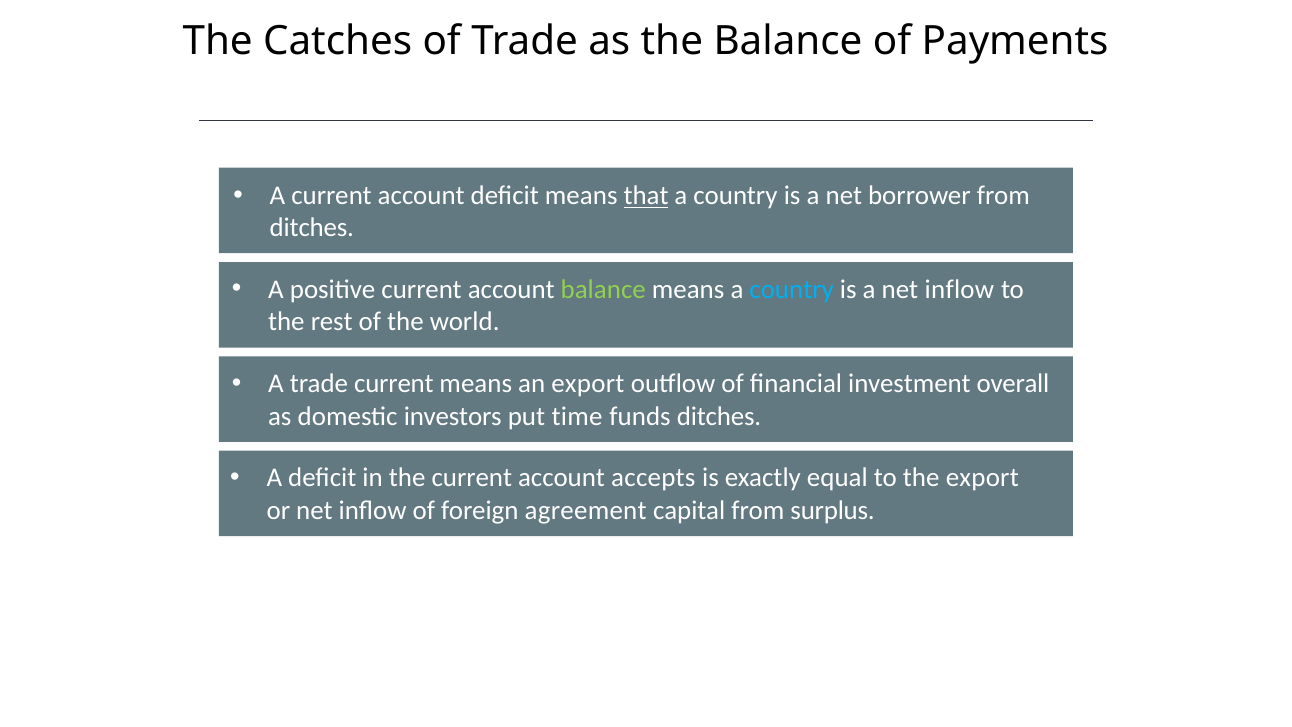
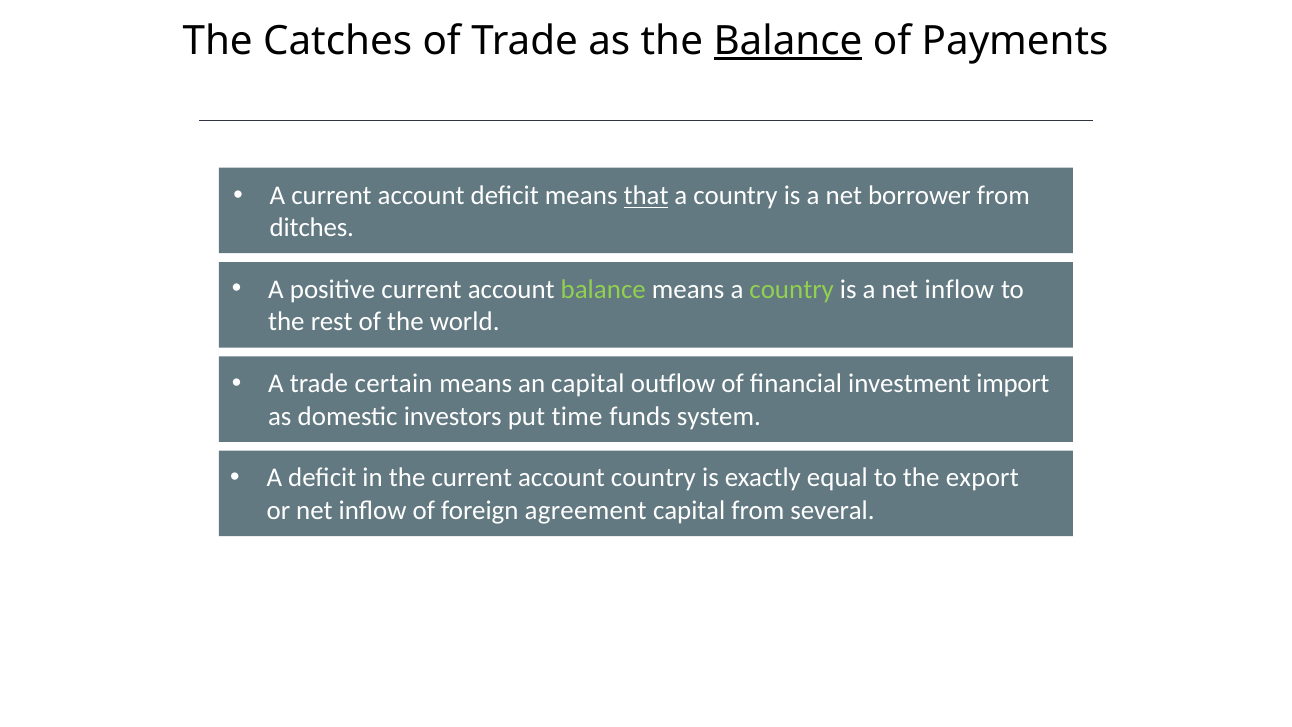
Balance at (788, 41) underline: none -> present
country at (792, 289) colour: light blue -> light green
trade current: current -> certain
an export: export -> capital
overall: overall -> import
funds ditches: ditches -> system
account accepts: accepts -> country
surplus: surplus -> several
